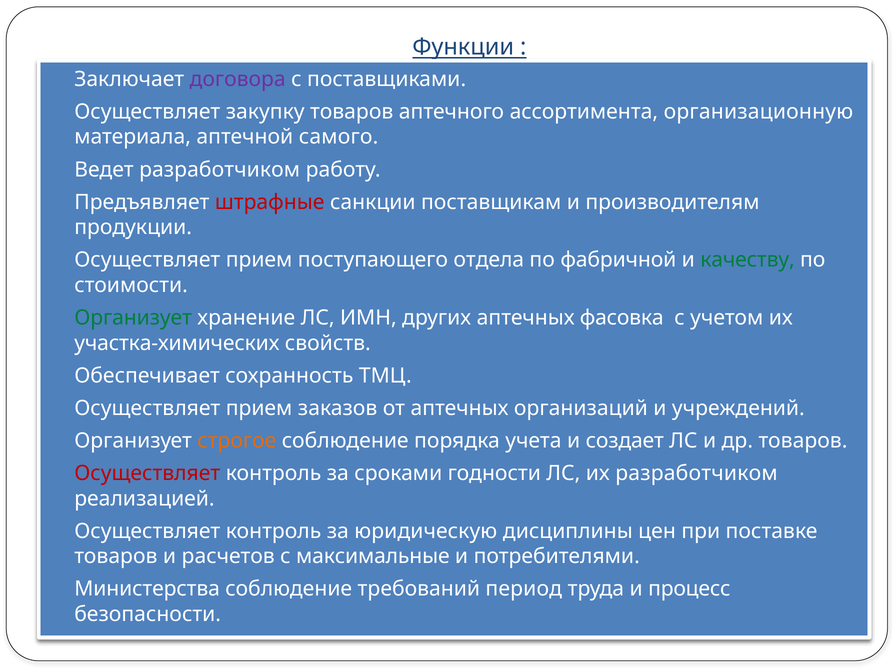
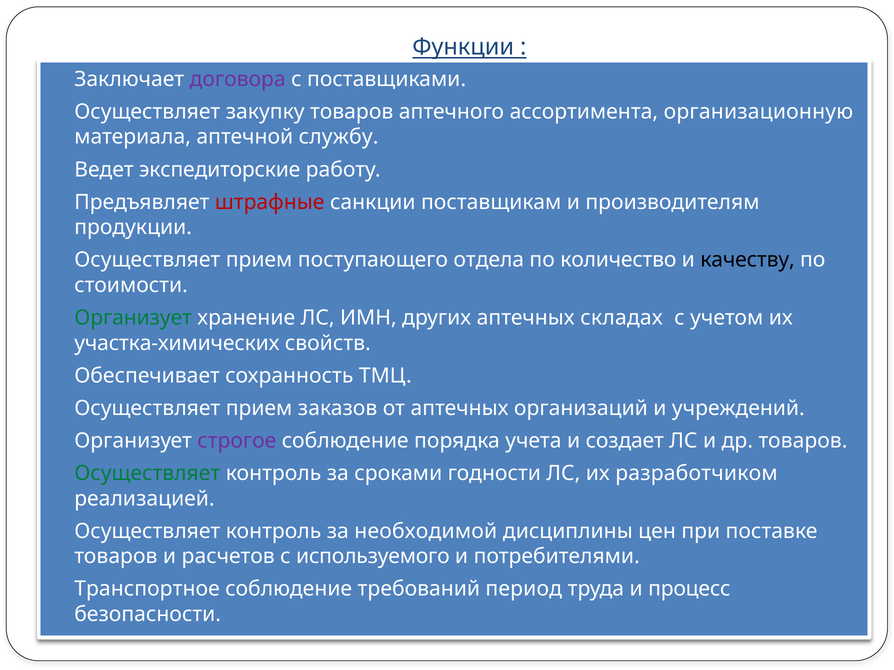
самого: самого -> службу
Ведет разработчиком: разработчиком -> экспедиторские
фабричной: фабричной -> количество
качеству colour: green -> black
фасовка: фасовка -> складах
строгое colour: orange -> purple
Осуществляет at (147, 474) colour: red -> green
юридическую: юридическую -> необходимой
максимальные: максимальные -> используемого
Министерства: Министерства -> Транспортное
